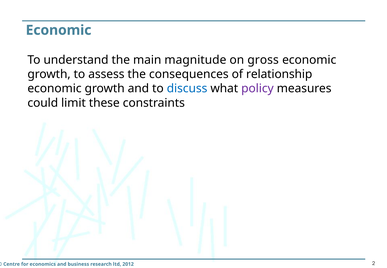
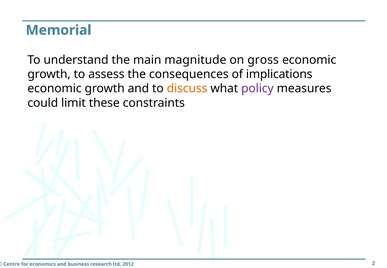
Economic at (59, 30): Economic -> Memorial
relationship: relationship -> implications
discuss colour: blue -> orange
